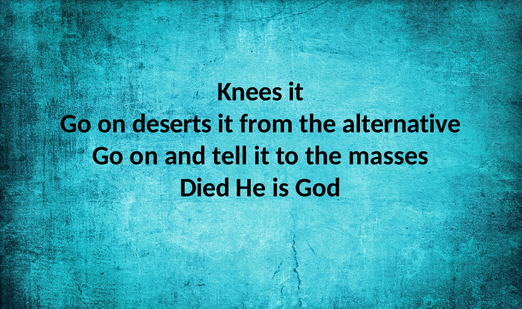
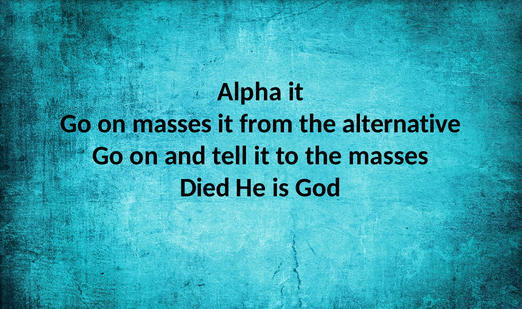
Knees: Knees -> Alpha
on deserts: deserts -> masses
